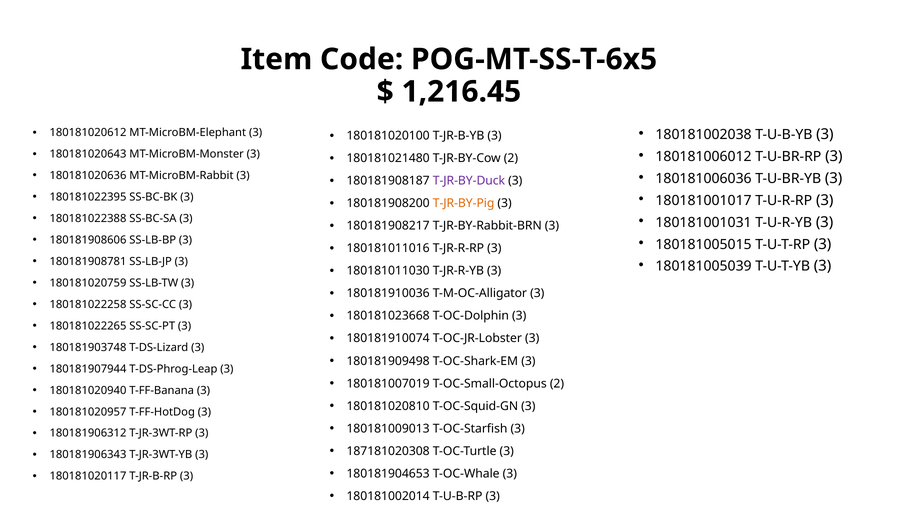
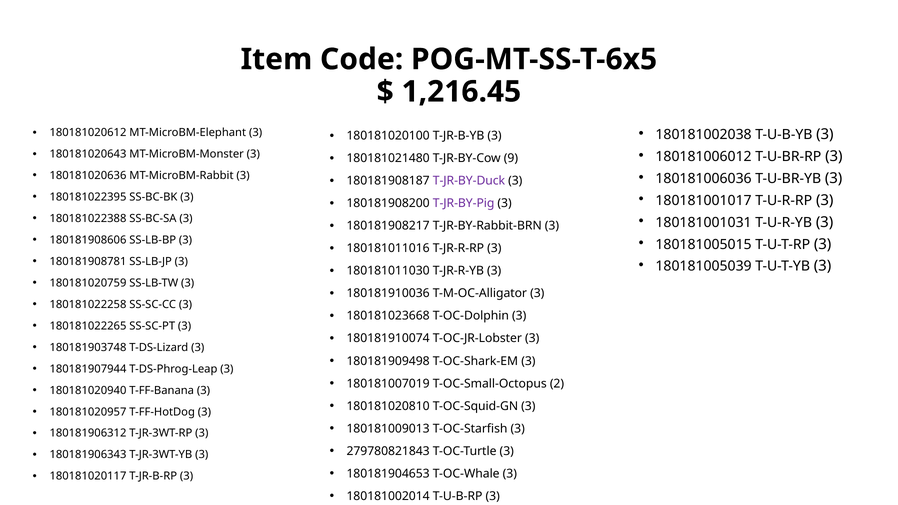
T-JR-BY-Cow 2: 2 -> 9
T-JR-BY-Pig colour: orange -> purple
187181020308: 187181020308 -> 279780821843
